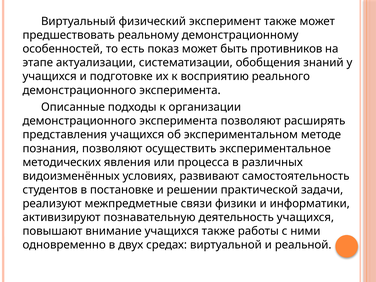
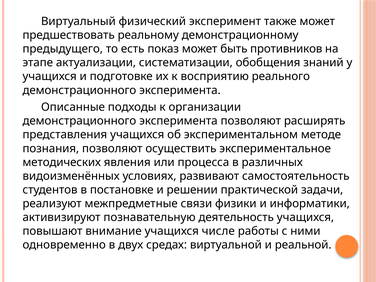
особенностей: особенностей -> предыдущего
учащихся также: также -> числе
